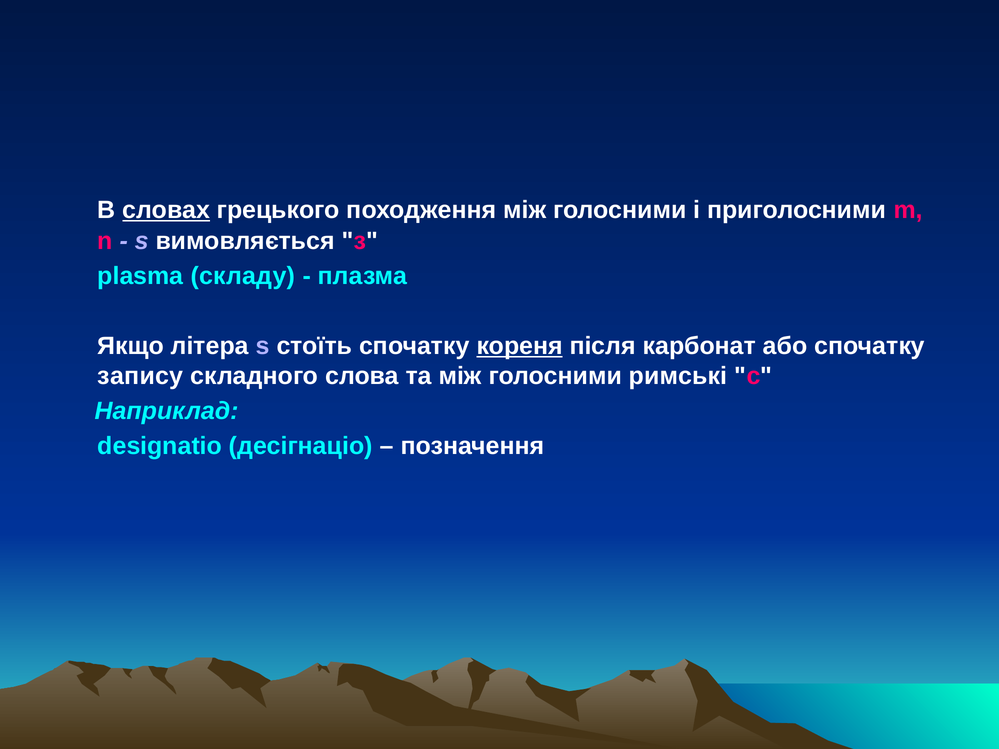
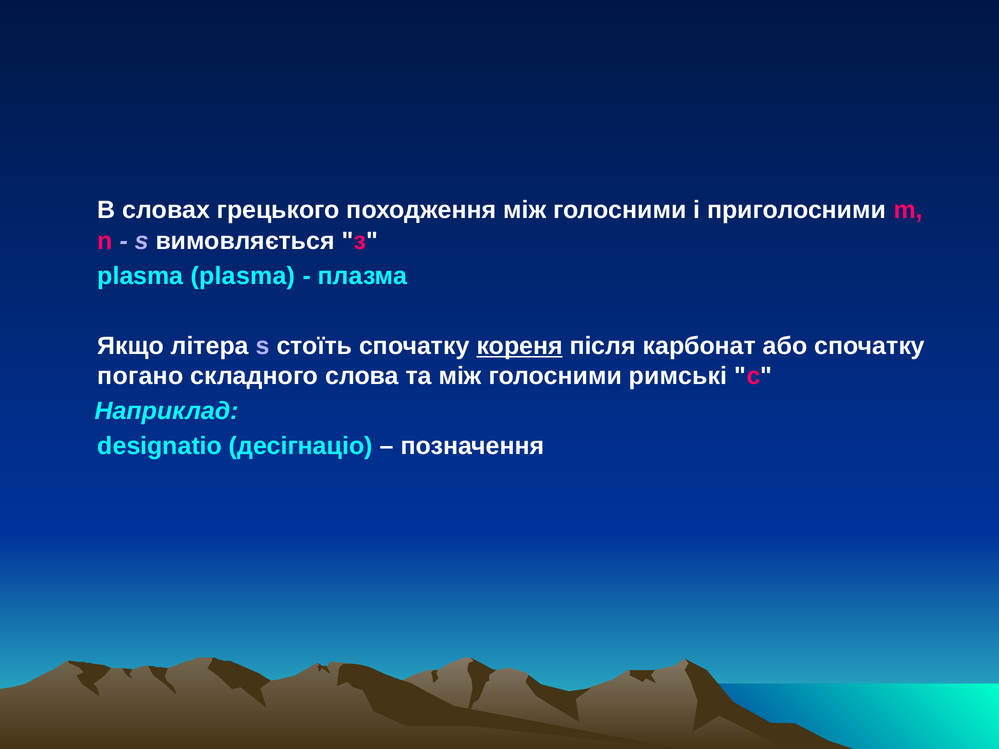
словах underline: present -> none
рlasma складу: складу -> рlasma
запису: запису -> погано
